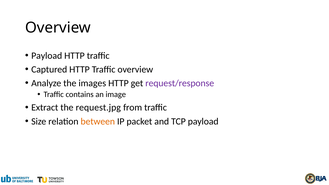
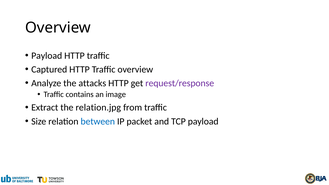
images: images -> attacks
request.jpg: request.jpg -> relation.jpg
between colour: orange -> blue
